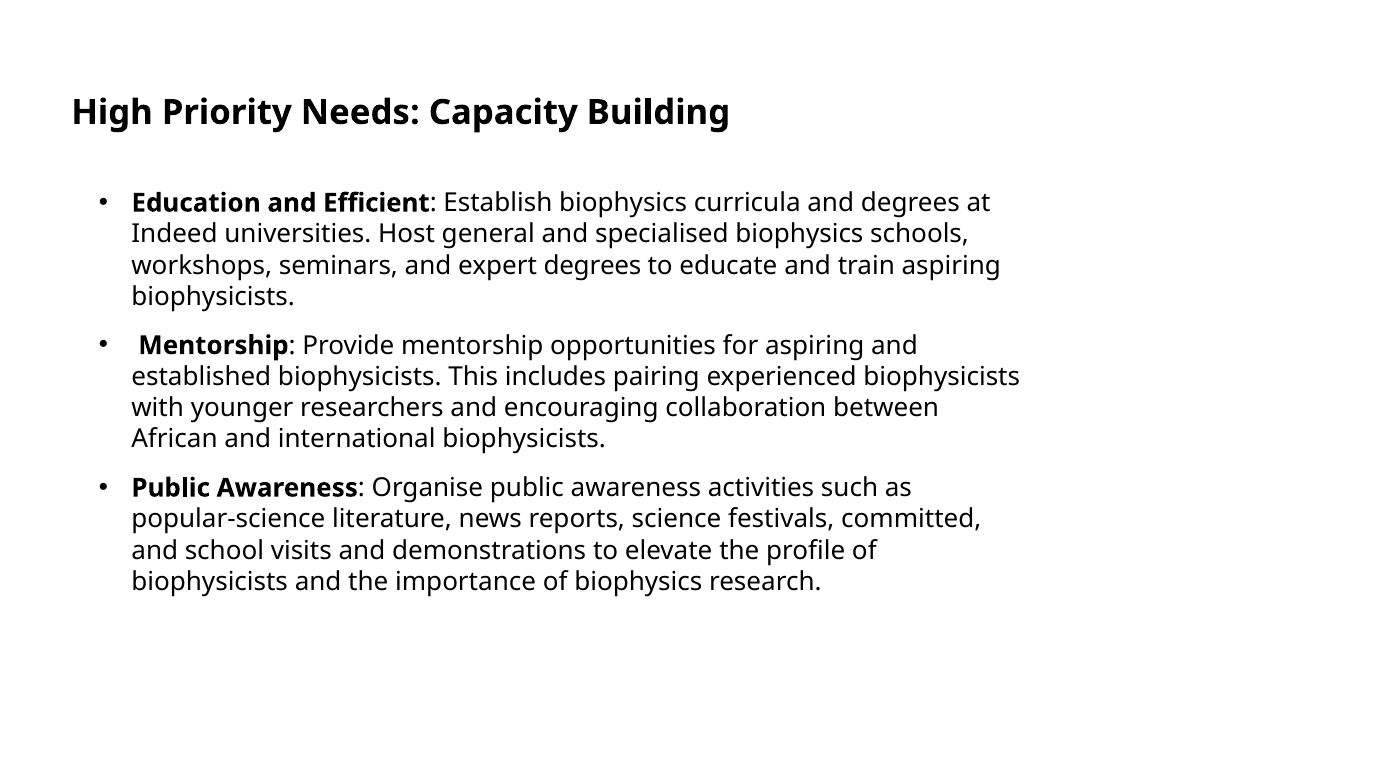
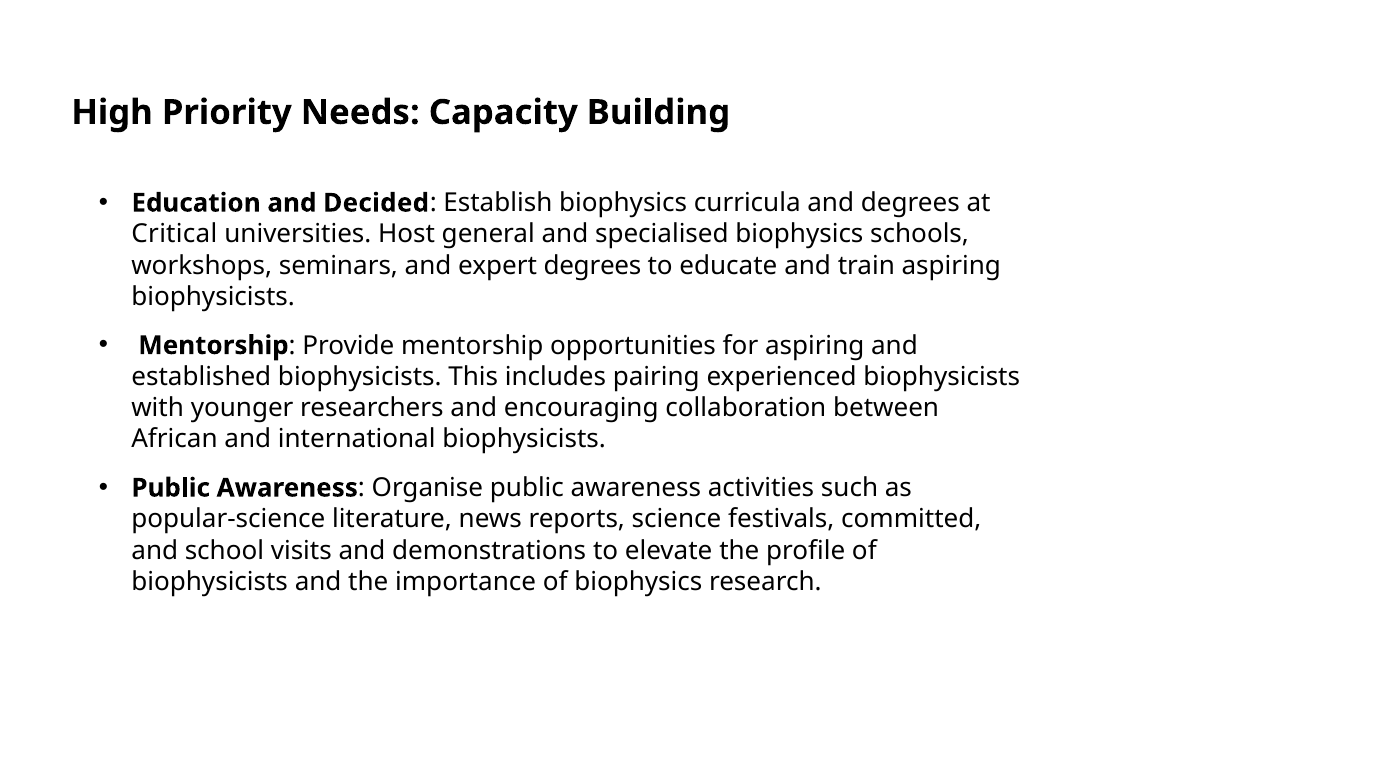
Efficient: Efficient -> Decided
Indeed: Indeed -> Critical
